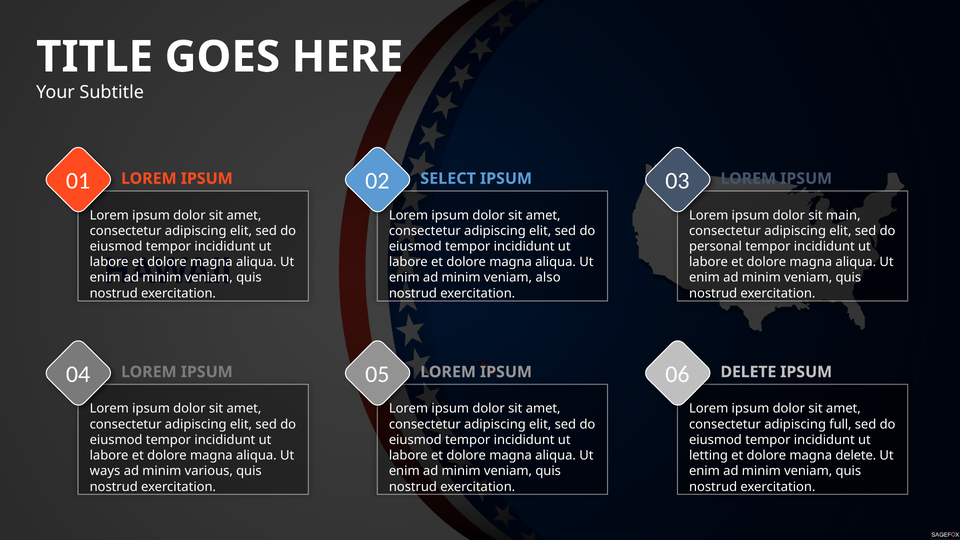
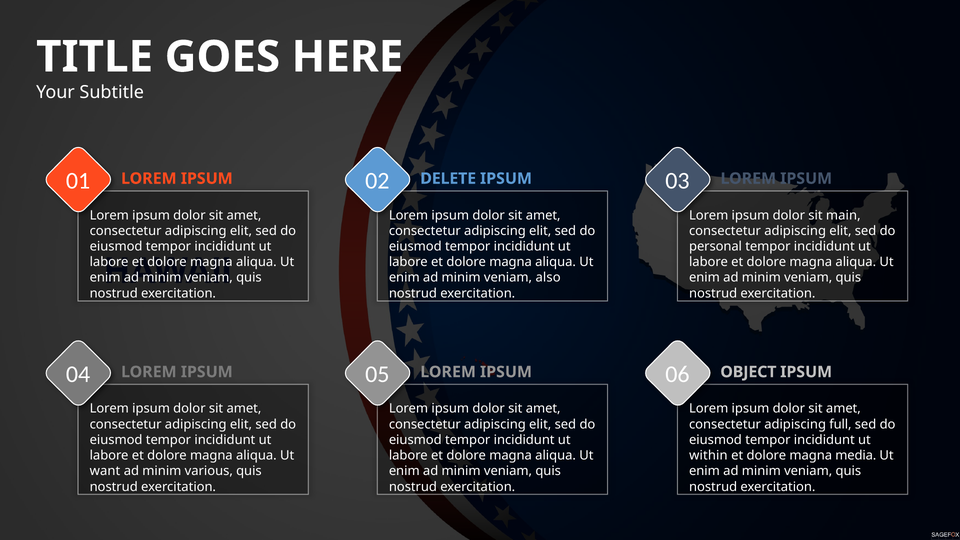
SELECT: SELECT -> DELETE
05 DELETE: DELETE -> OBJECT
letting: letting -> within
magna delete: delete -> media
ways: ways -> want
